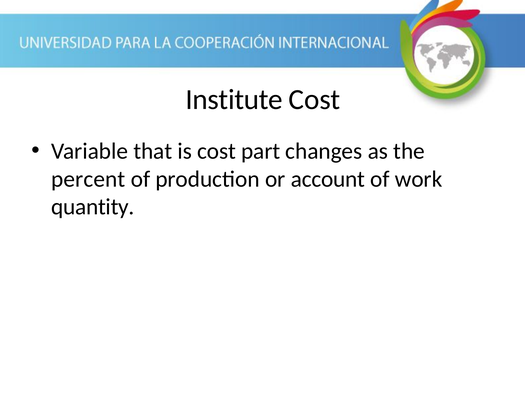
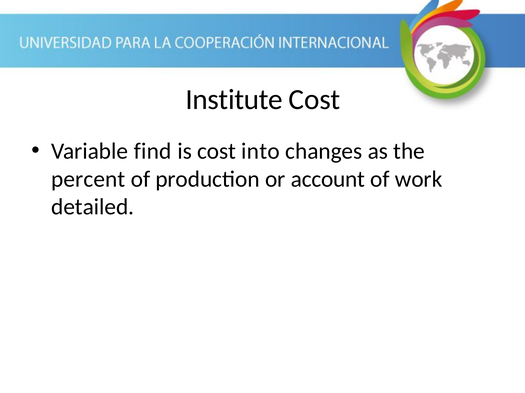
that: that -> find
part: part -> into
quantity: quantity -> detailed
